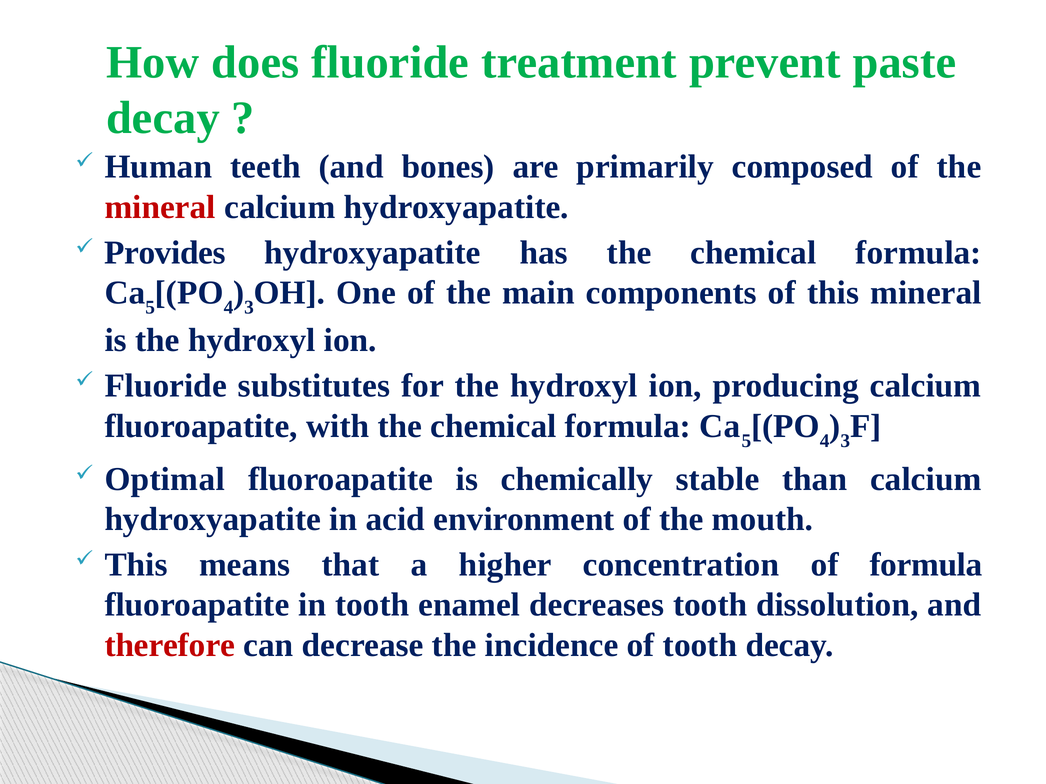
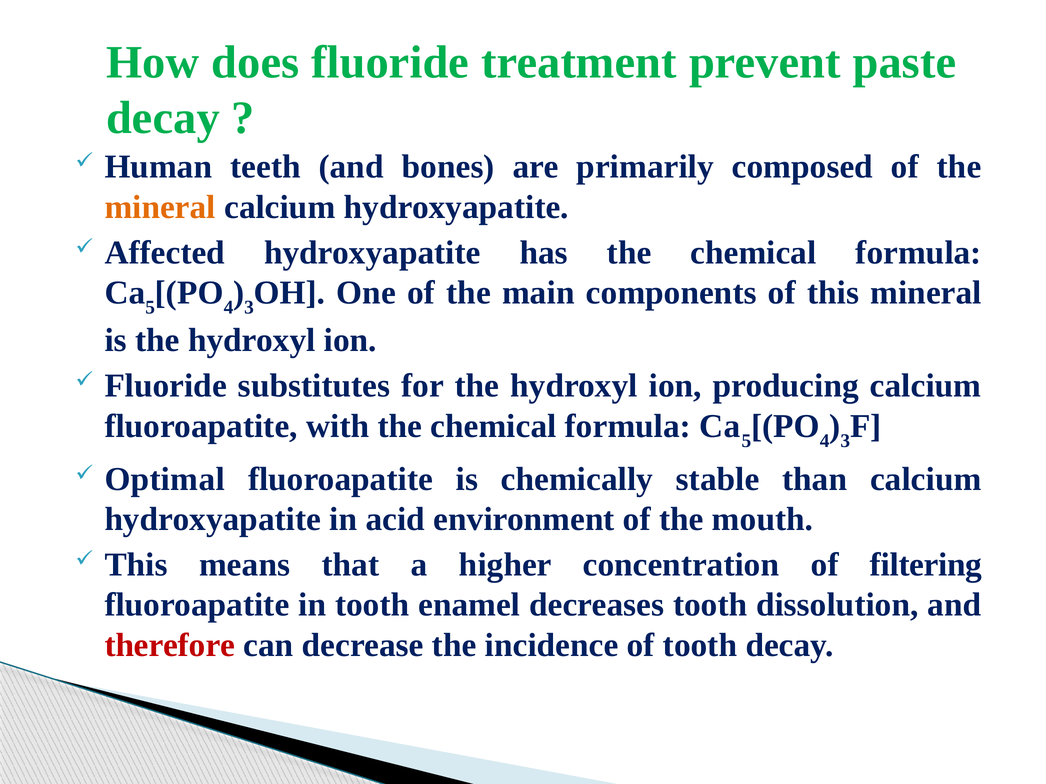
mineral at (160, 207) colour: red -> orange
Provides: Provides -> Affected
of formula: formula -> filtering
